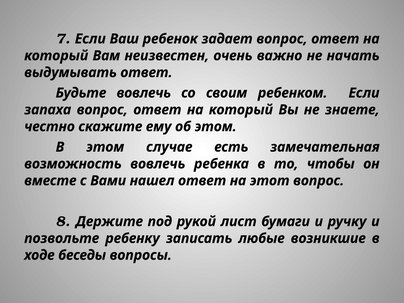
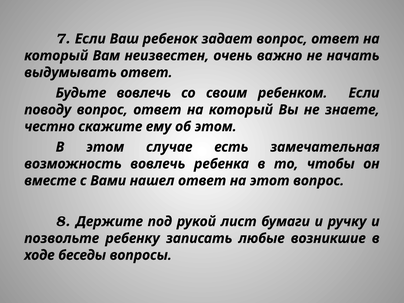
запаха: запаха -> поводу
